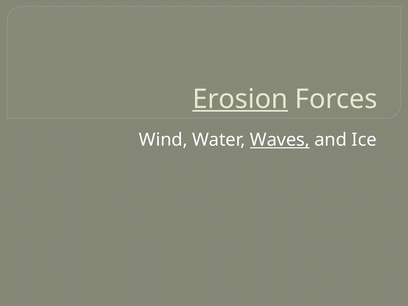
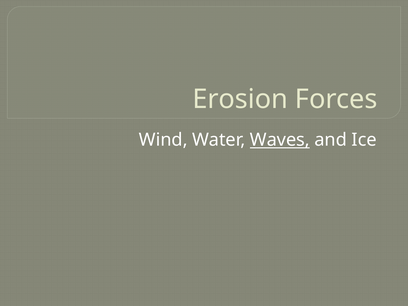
Erosion underline: present -> none
